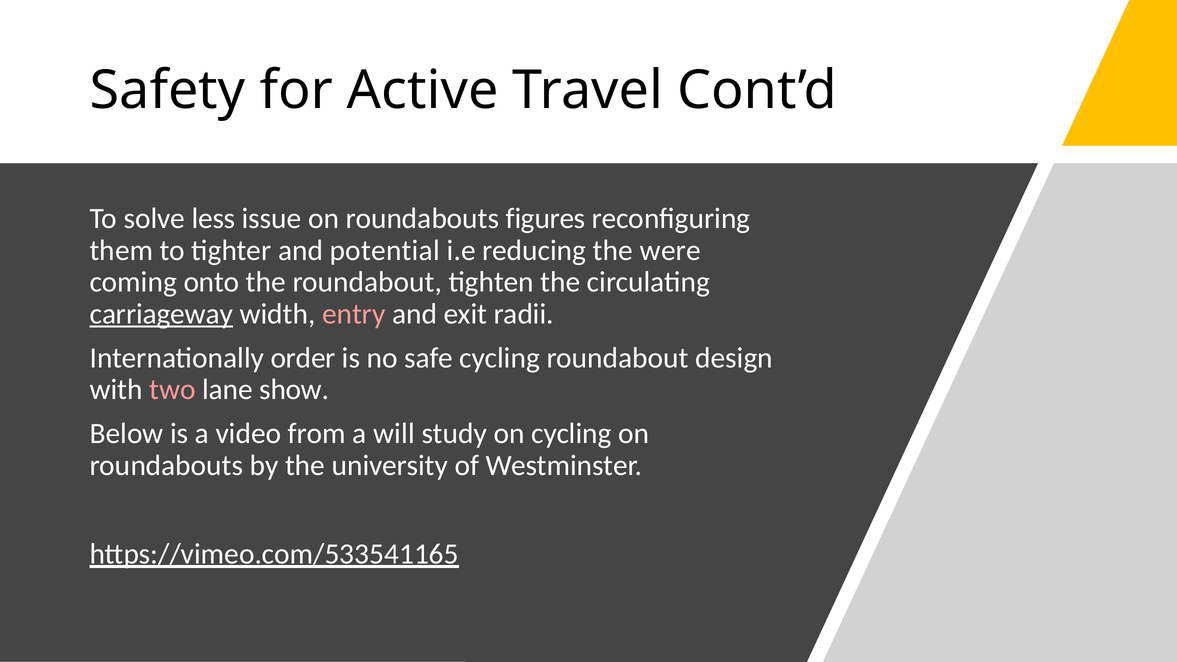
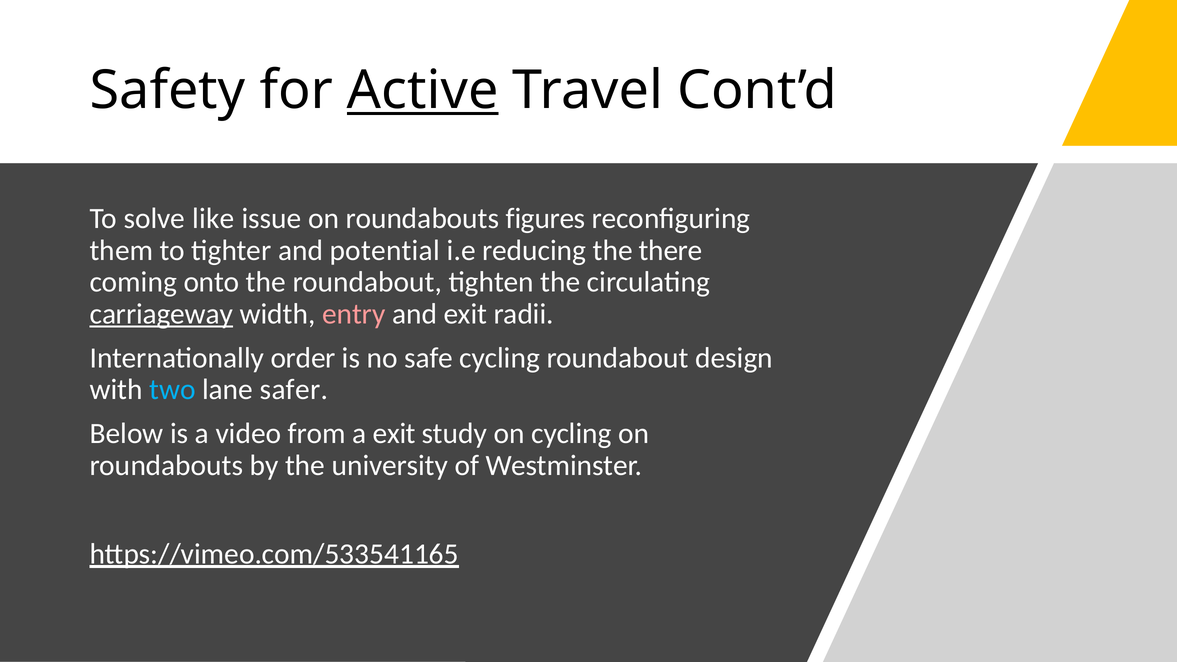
Active underline: none -> present
less: less -> like
were: were -> there
two colour: pink -> light blue
show: show -> safer
a will: will -> exit
